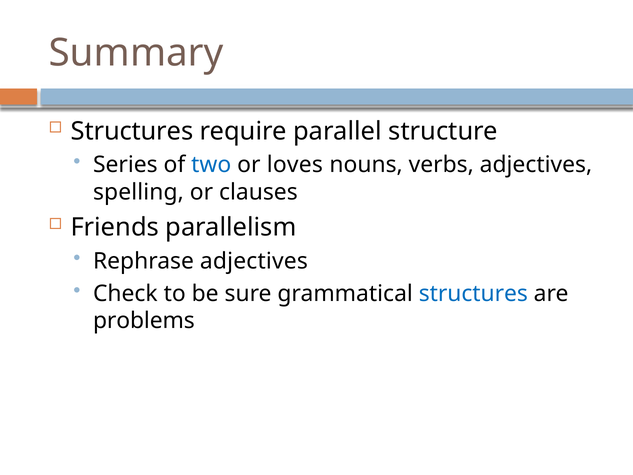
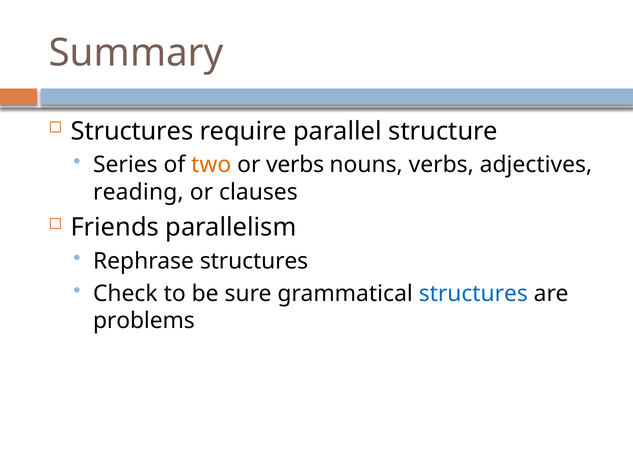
two colour: blue -> orange
or loves: loves -> verbs
spelling: spelling -> reading
Rephrase adjectives: adjectives -> structures
